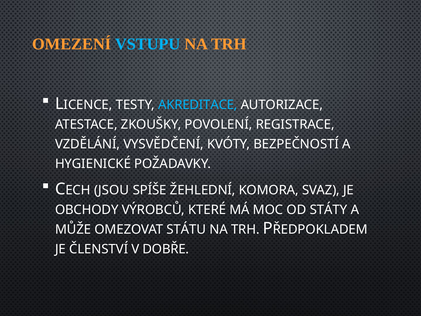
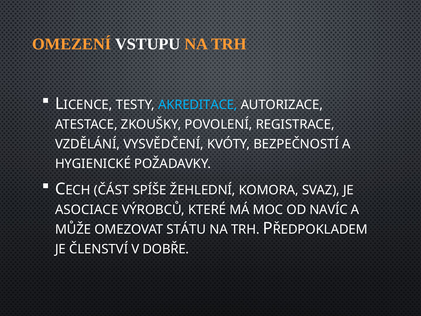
VSTUPU colour: light blue -> white
JSOU: JSOU -> ČÁST
OBCHODY: OBCHODY -> ASOCIACE
STÁTY: STÁTY -> NAVÍC
